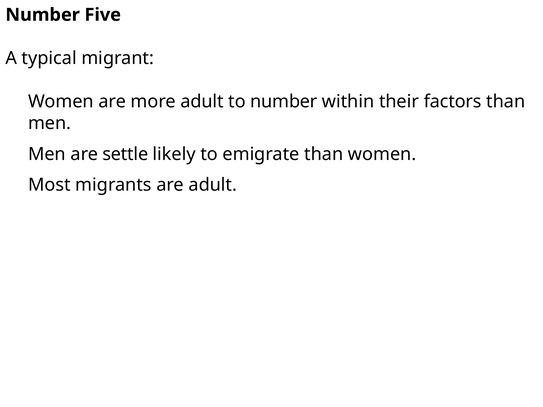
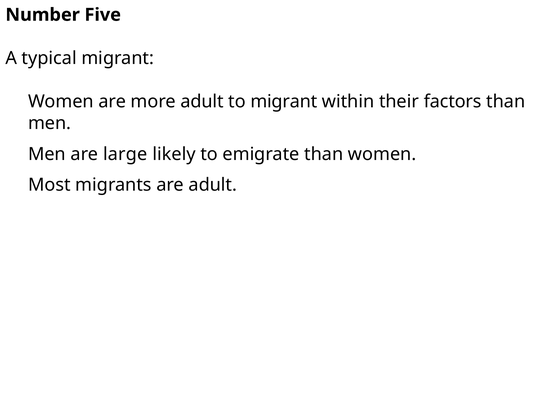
to number: number -> migrant
settle: settle -> large
